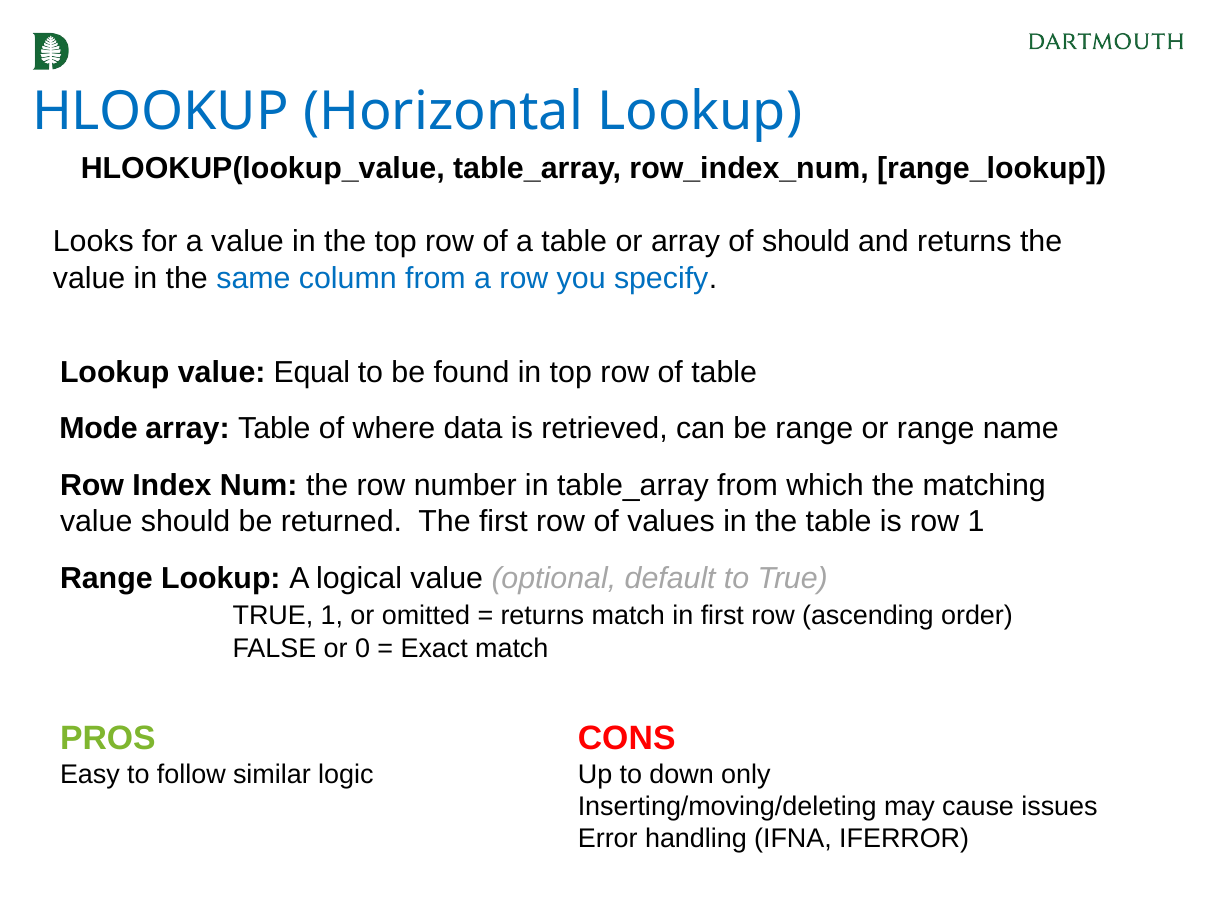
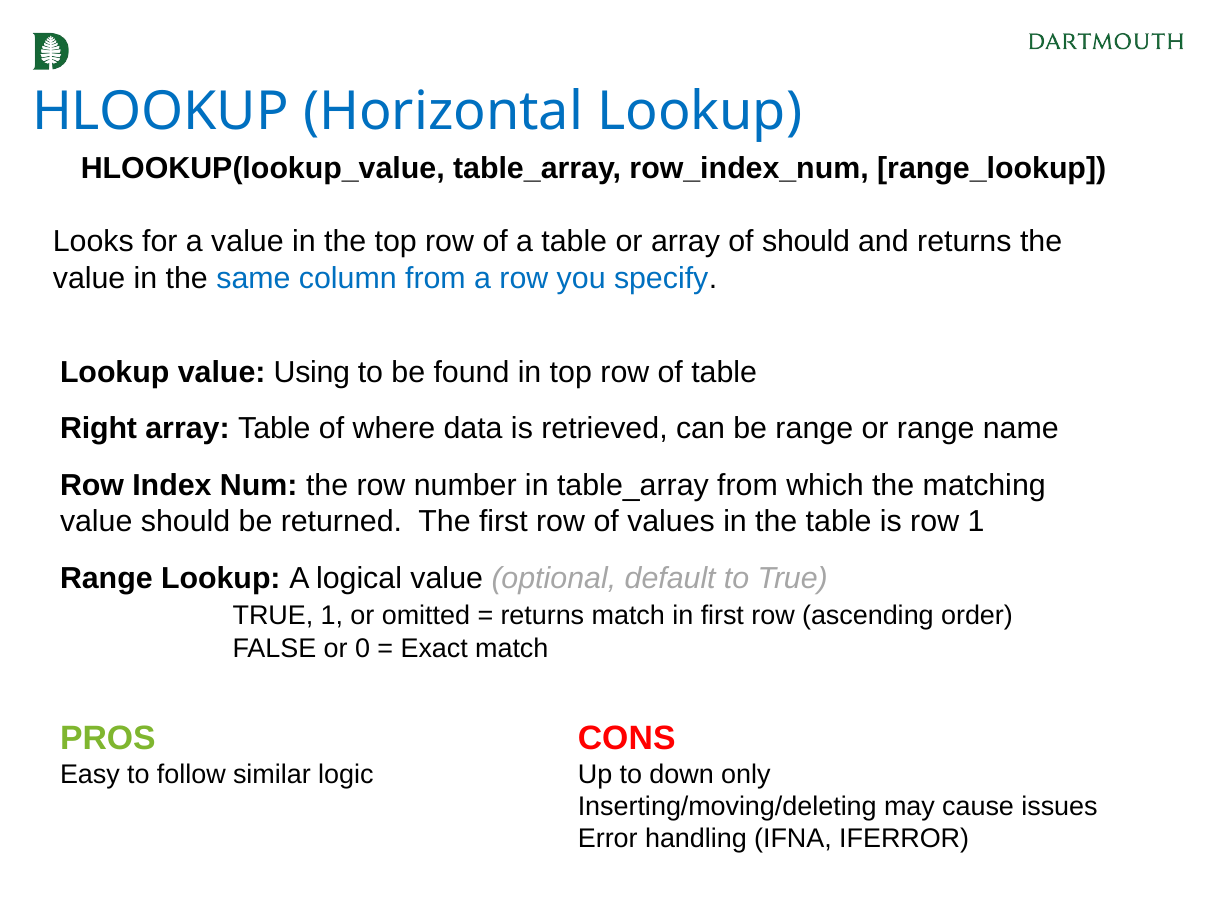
Equal: Equal -> Using
Mode: Mode -> Right
